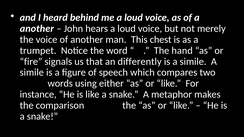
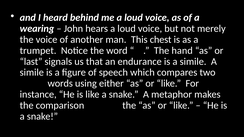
another at (37, 29): another -> wearing
fire: fire -> last
differently: differently -> endurance
